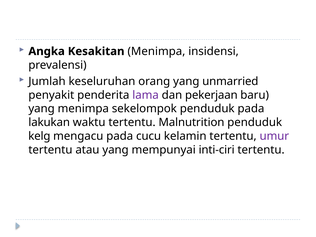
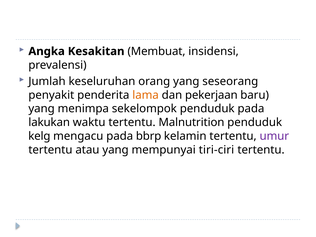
Kesakitan Menimpa: Menimpa -> Membuat
unmarried: unmarried -> seseorang
lama colour: purple -> orange
cucu: cucu -> bbrp
inti-ciri: inti-ciri -> tiri-ciri
